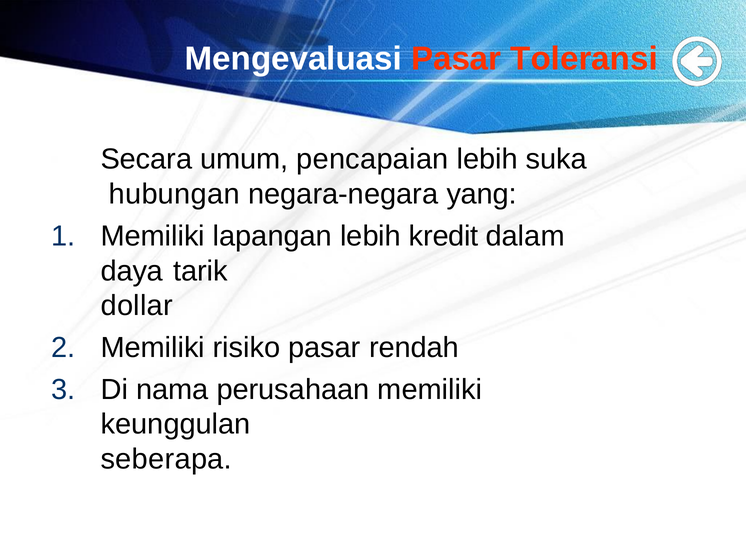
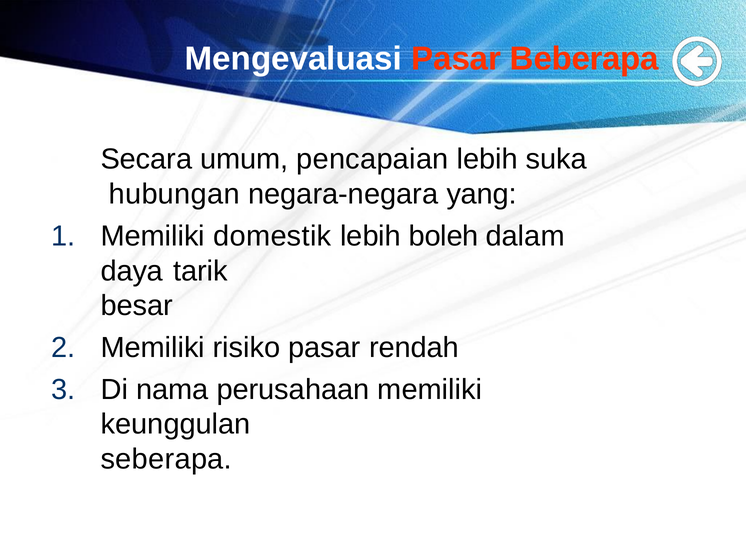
Toleransi: Toleransi -> Beberapa
lapangan: lapangan -> domestik
kredit: kredit -> boleh
dollar: dollar -> besar
